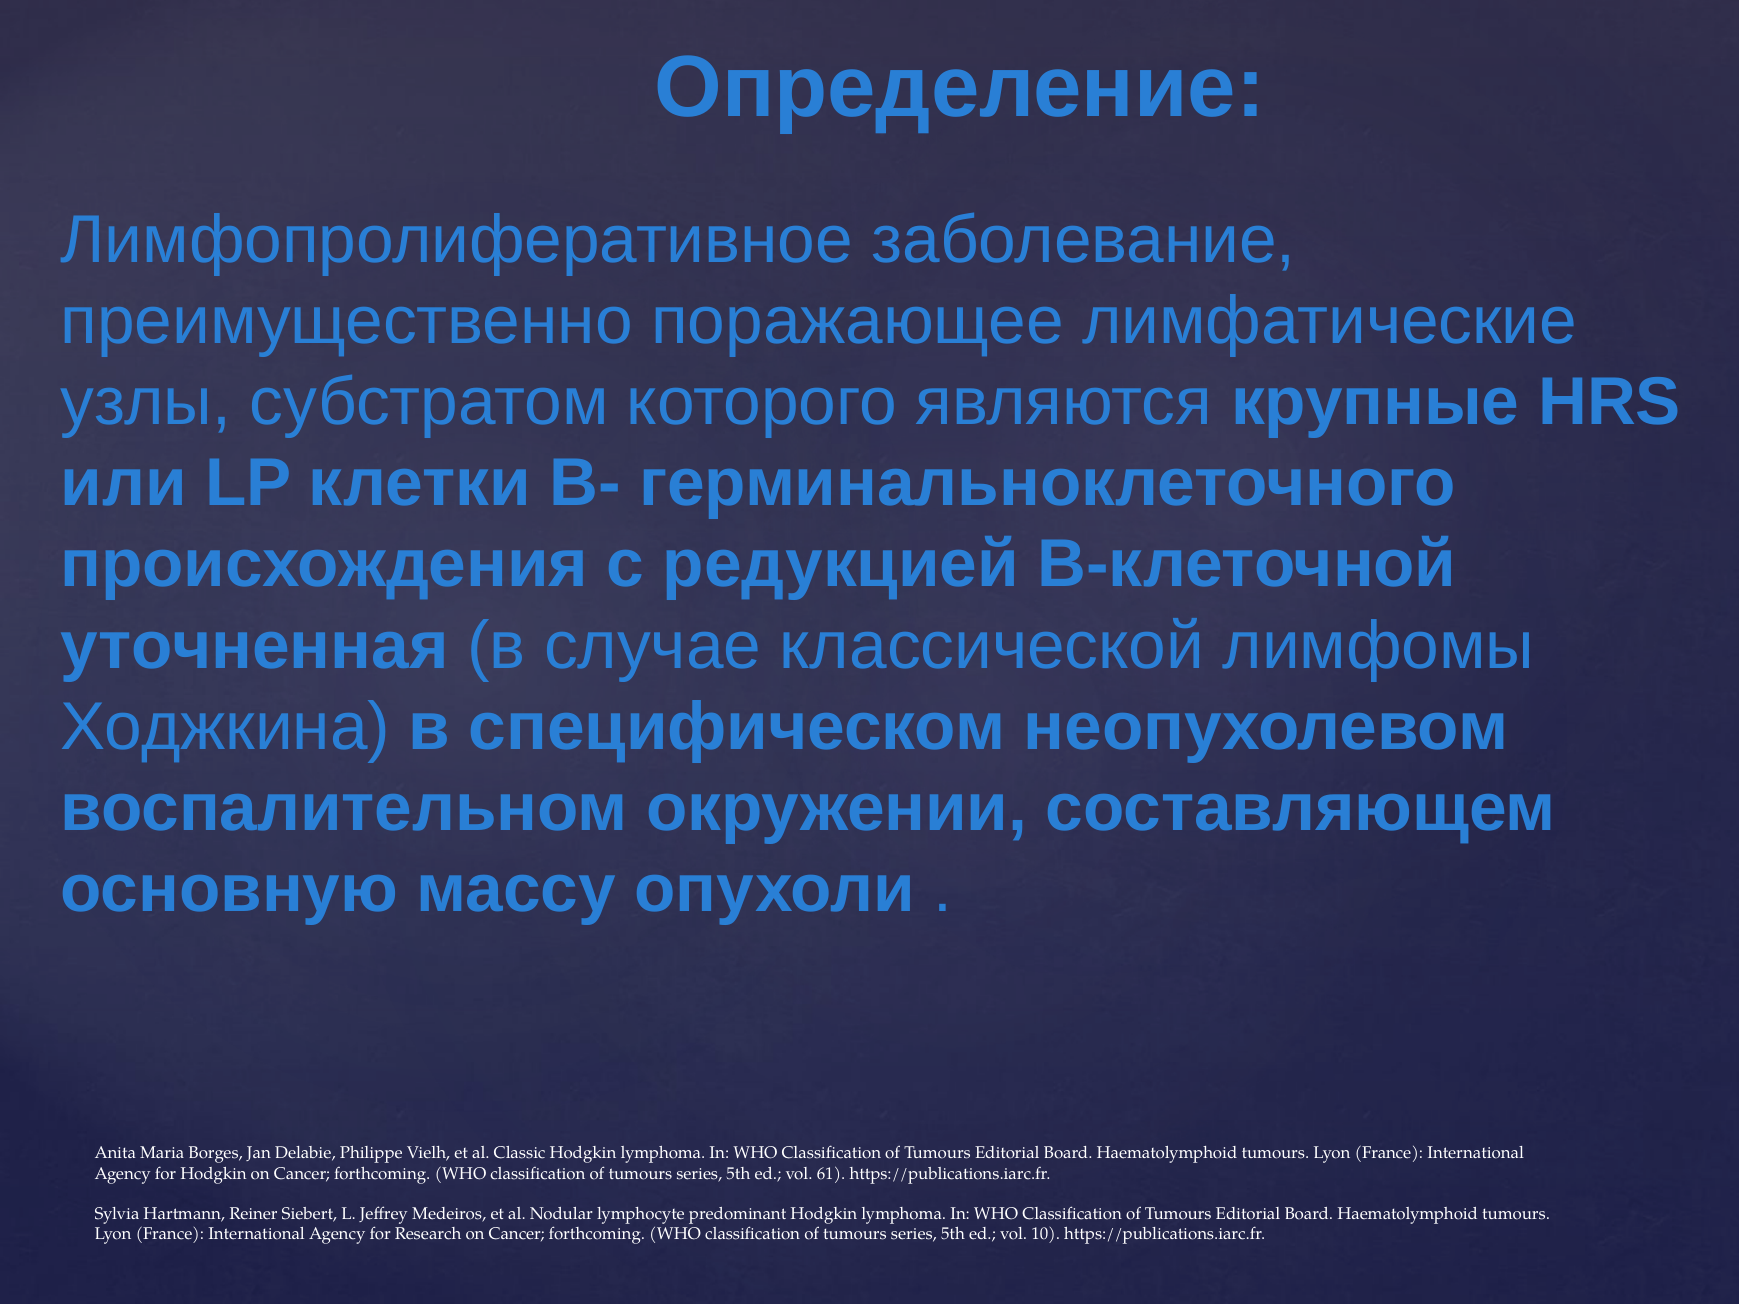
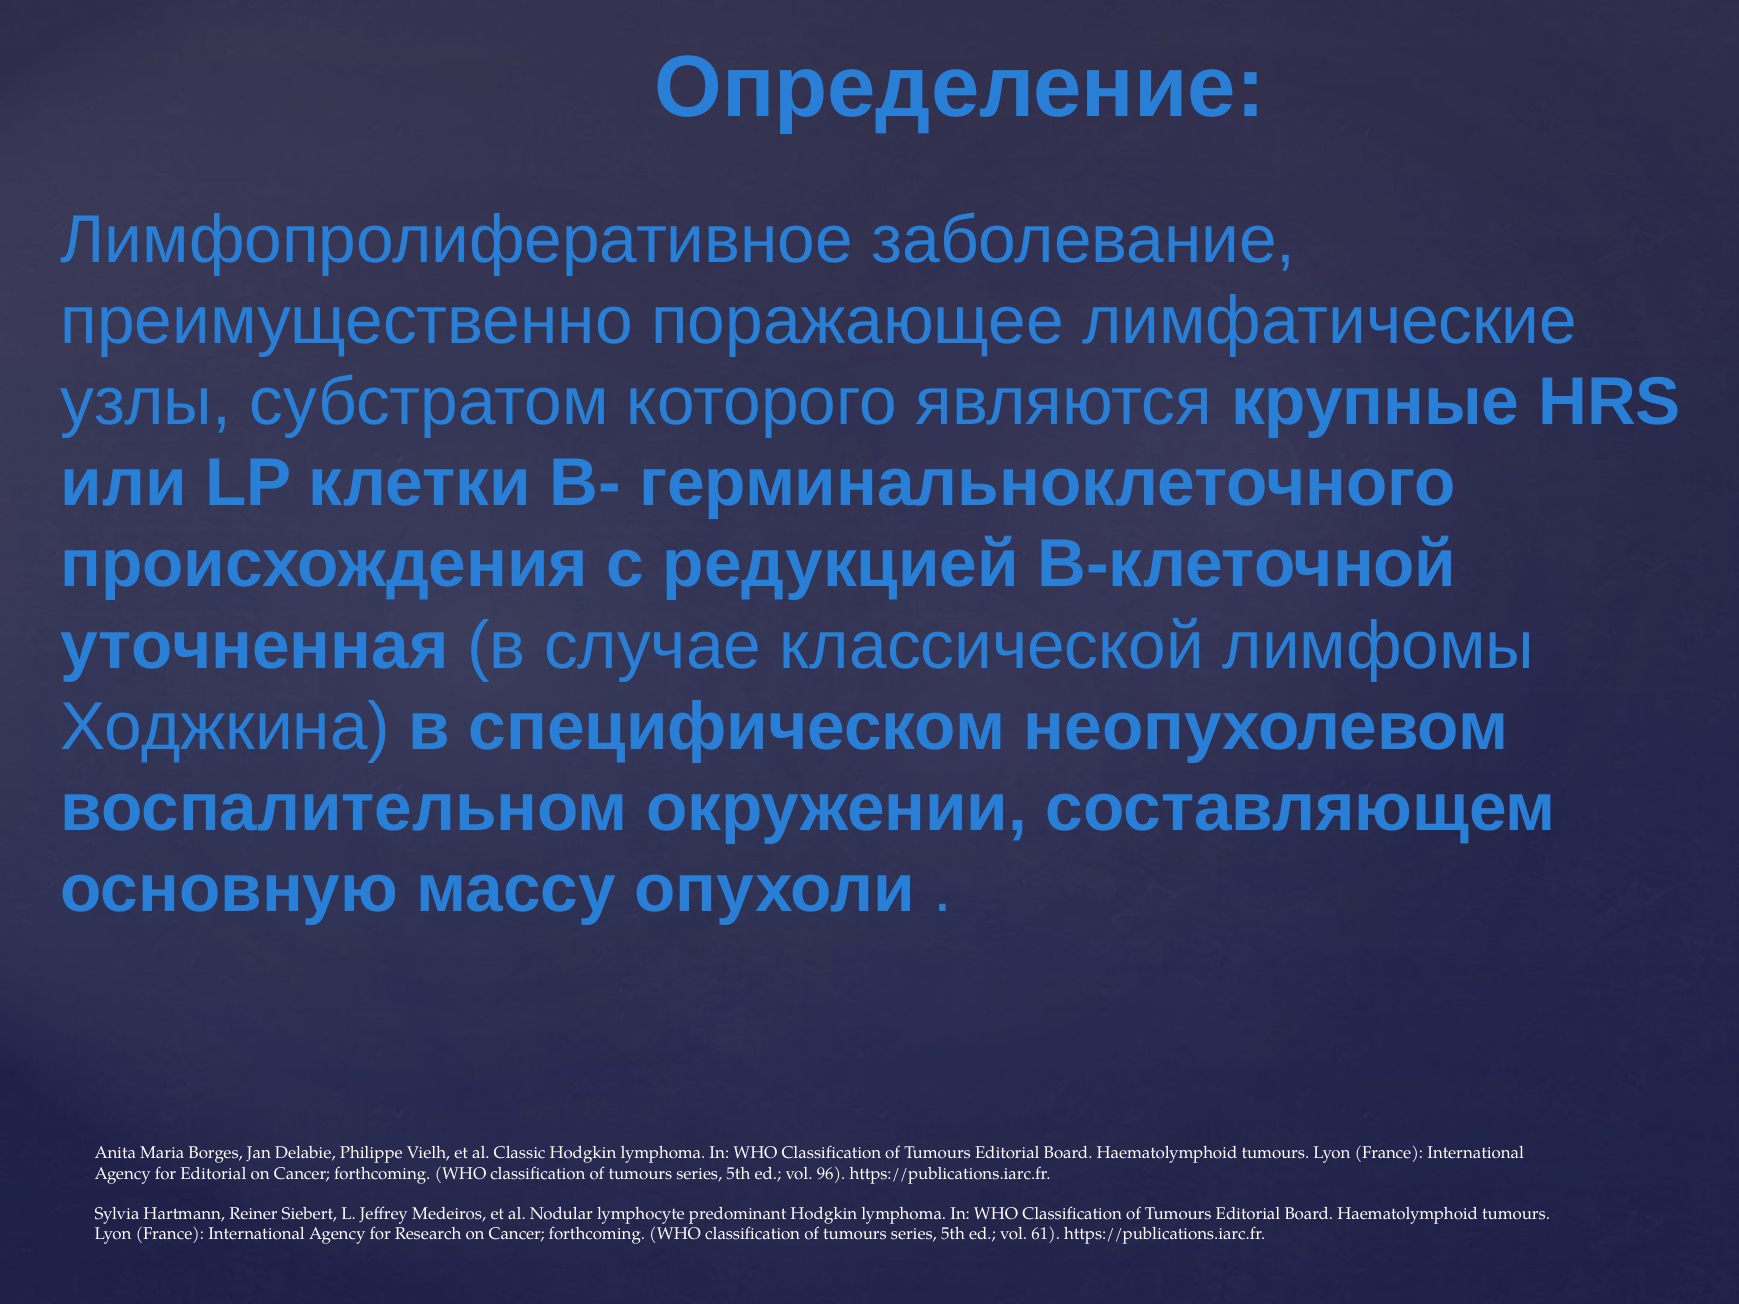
for Hodgkin: Hodgkin -> Editorial
61: 61 -> 96
10: 10 -> 61
